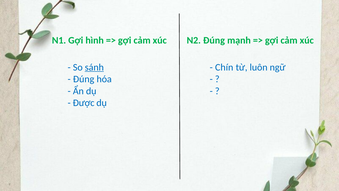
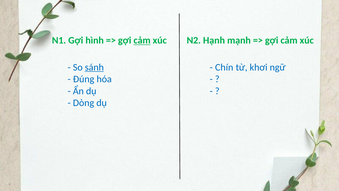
cảm at (142, 40) underline: none -> present
N2 Đúng: Đúng -> Hạnh
luôn: luôn -> khơi
Được: Được -> Dòng
